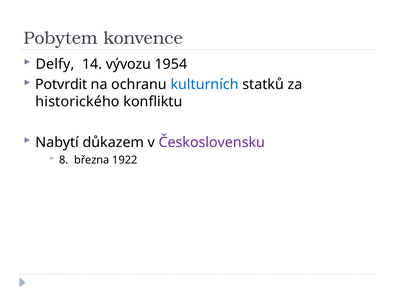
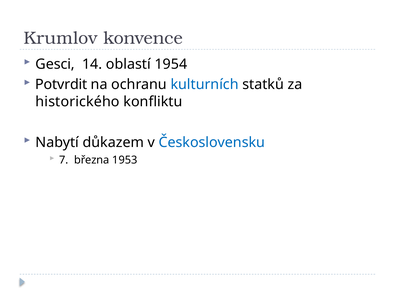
Pobytem: Pobytem -> Krumlov
Delfy: Delfy -> Gesci
vývozu: vývozu -> oblastí
Československu colour: purple -> blue
8: 8 -> 7
1922: 1922 -> 1953
